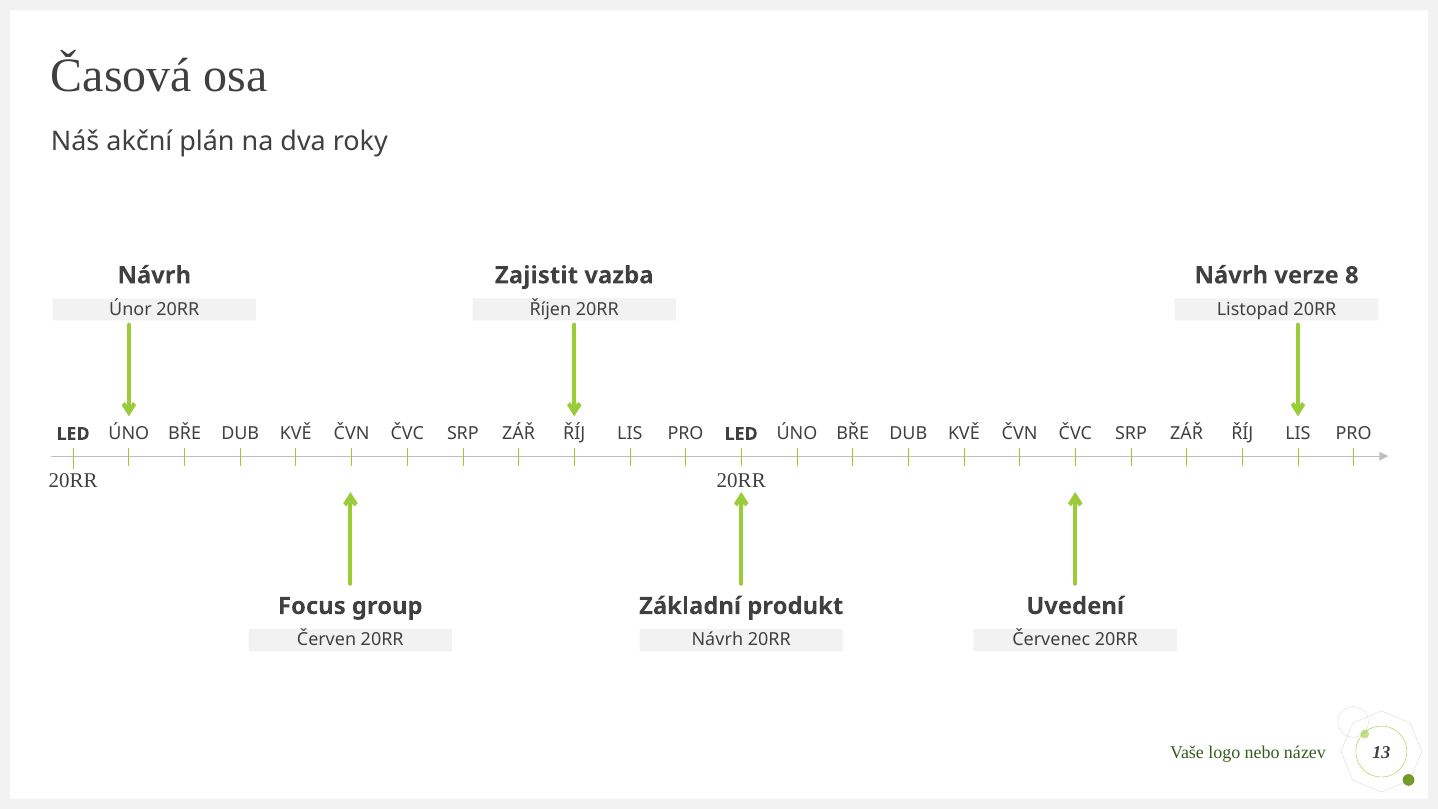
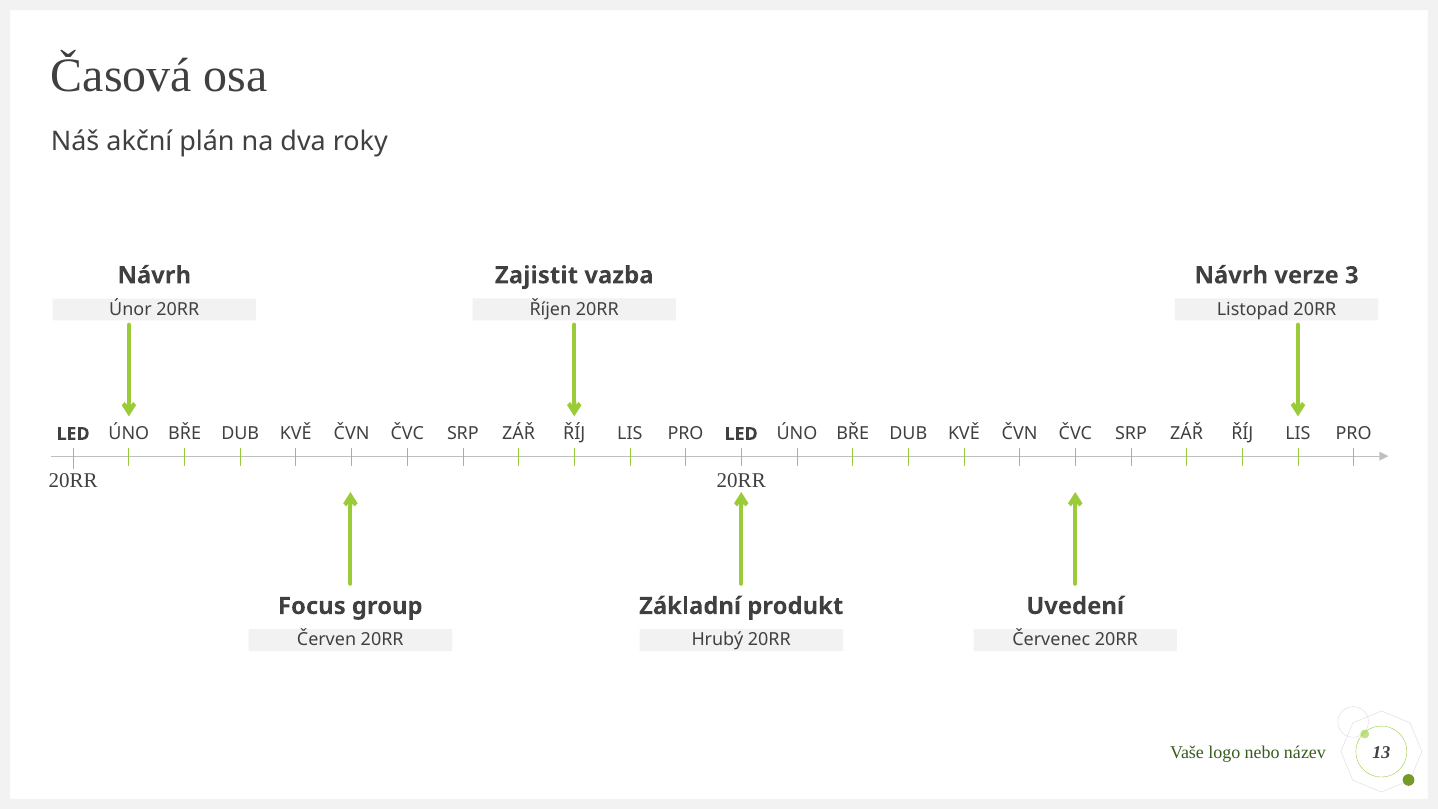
8: 8 -> 3
Návrh at (717, 640): Návrh -> Hrubý
